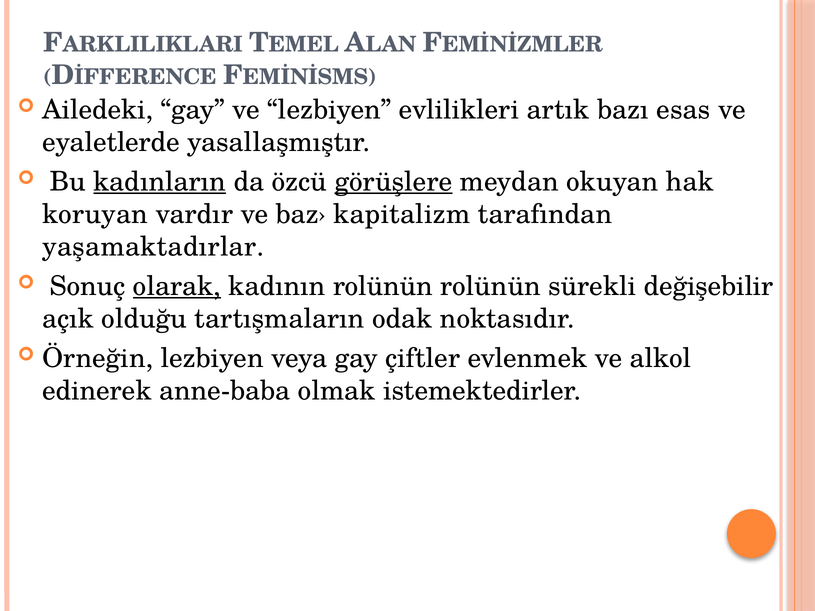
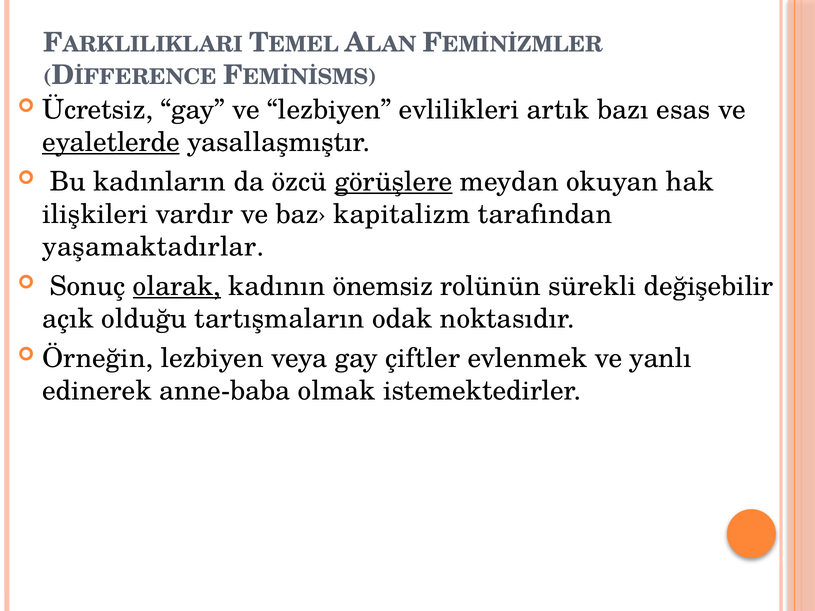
Ailedeki: Ailedeki -> Ücretsiz
eyaletlerde underline: none -> present
kadınların underline: present -> none
koruyan: koruyan -> ilişkileri
kadının rolünün: rolünün -> önemsiz
alkol: alkol -> yanlı
